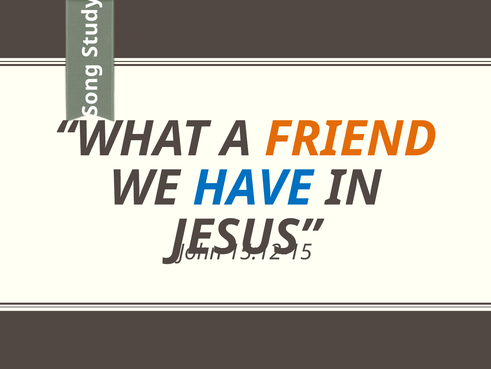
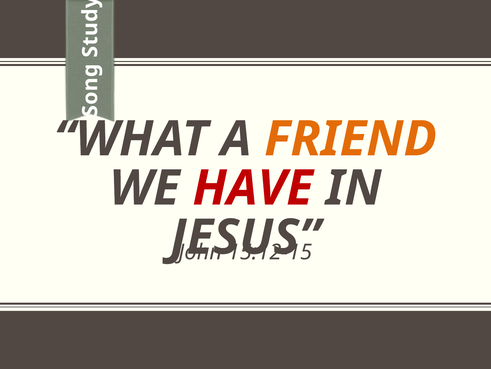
HAVE colour: blue -> red
